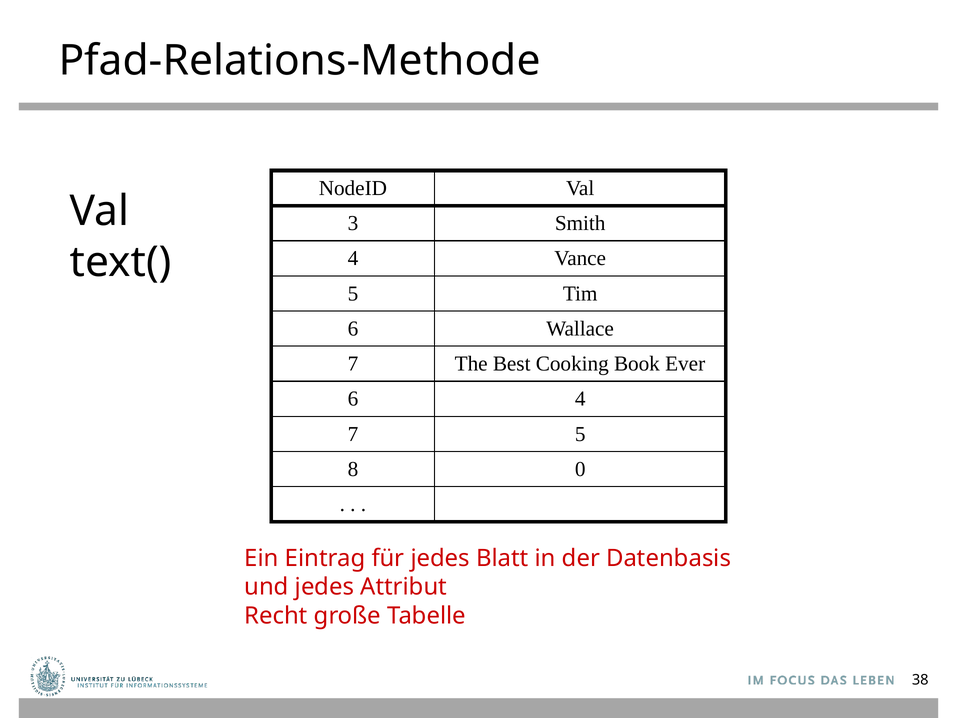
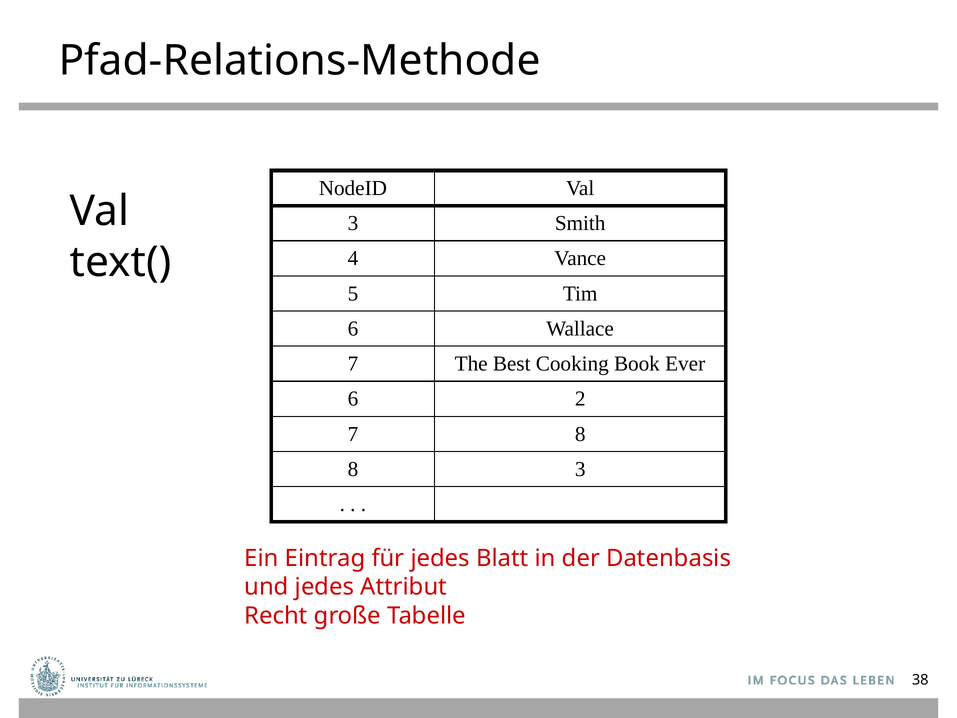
6 4: 4 -> 2
7 5: 5 -> 8
8 0: 0 -> 3
